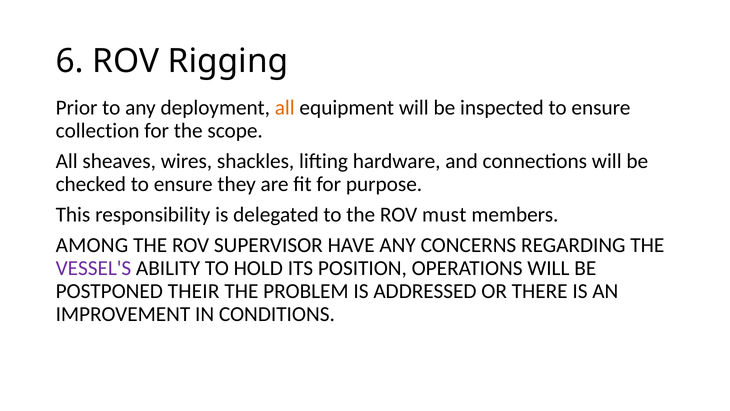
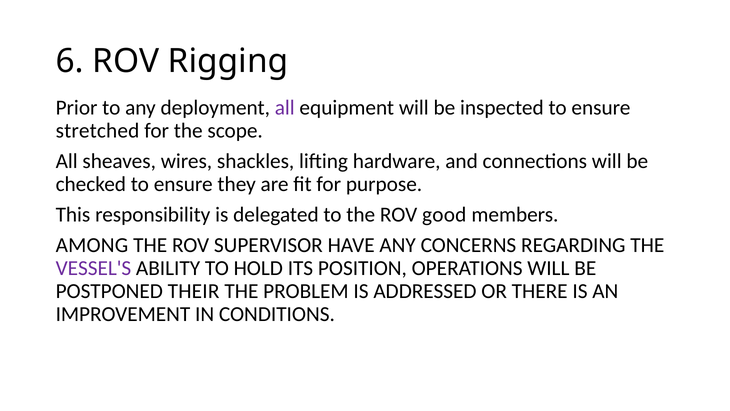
all at (285, 108) colour: orange -> purple
collection: collection -> stretched
must: must -> good
